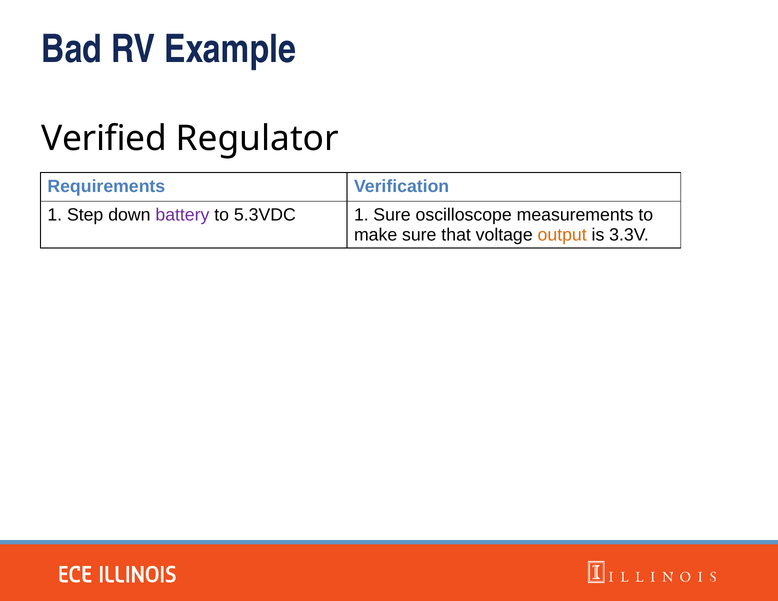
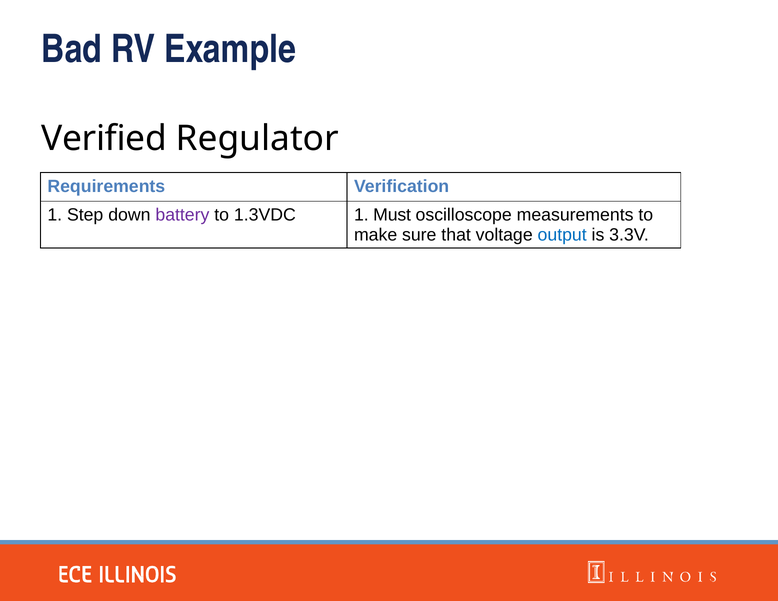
5.3VDC: 5.3VDC -> 1.3VDC
1 Sure: Sure -> Must
output colour: orange -> blue
